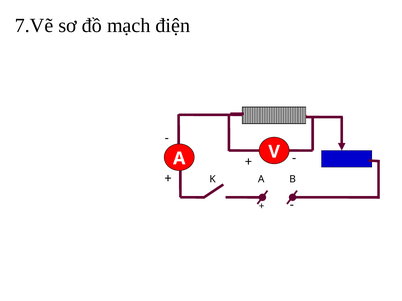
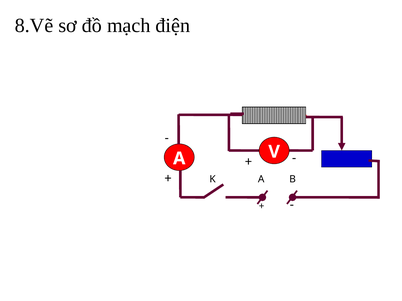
7.Vẽ: 7.Vẽ -> 8.Vẽ
